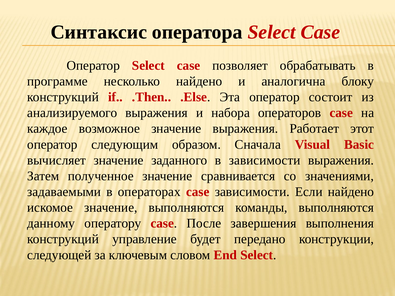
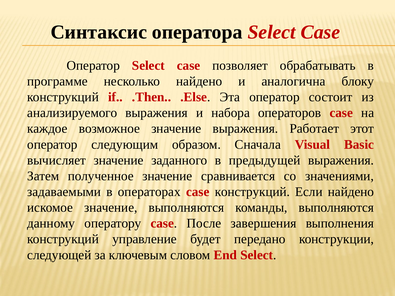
в зависимости: зависимости -> предыдущей
case зависимости: зависимости -> конструкций
